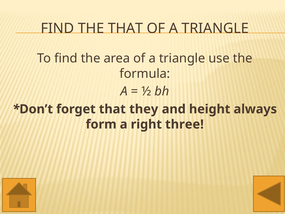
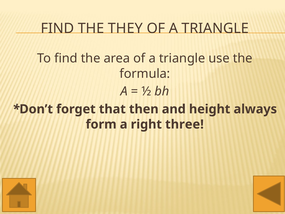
THE THAT: THAT -> THEY
they: they -> then
